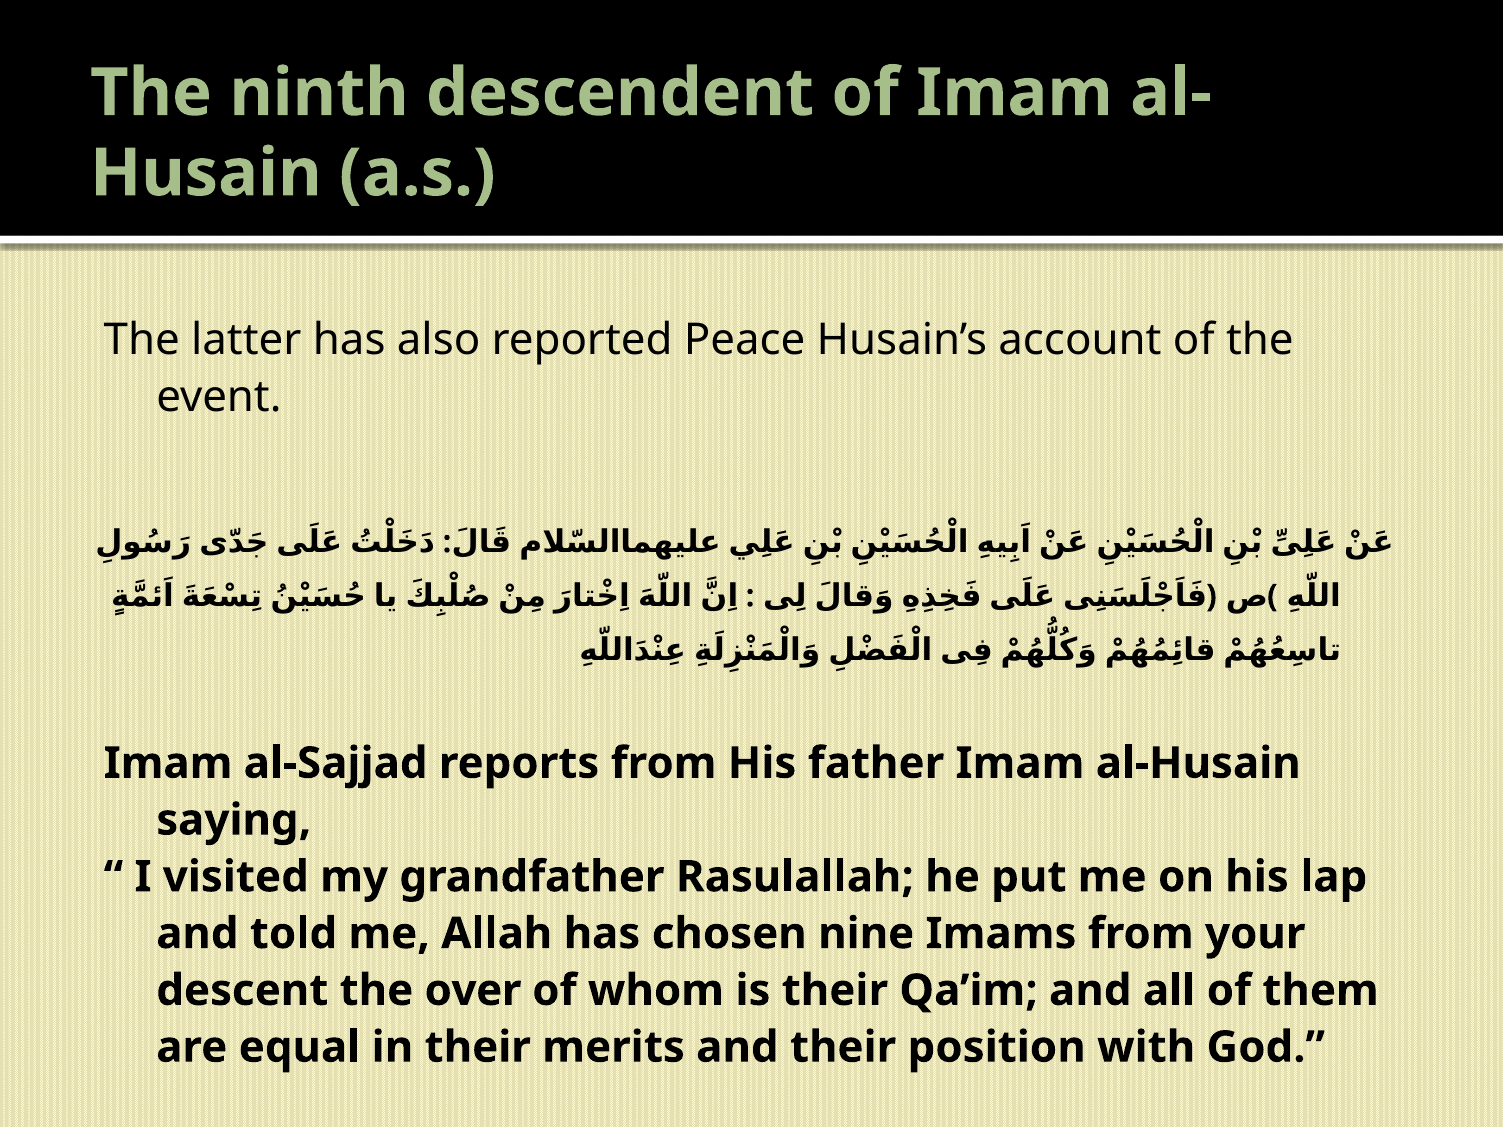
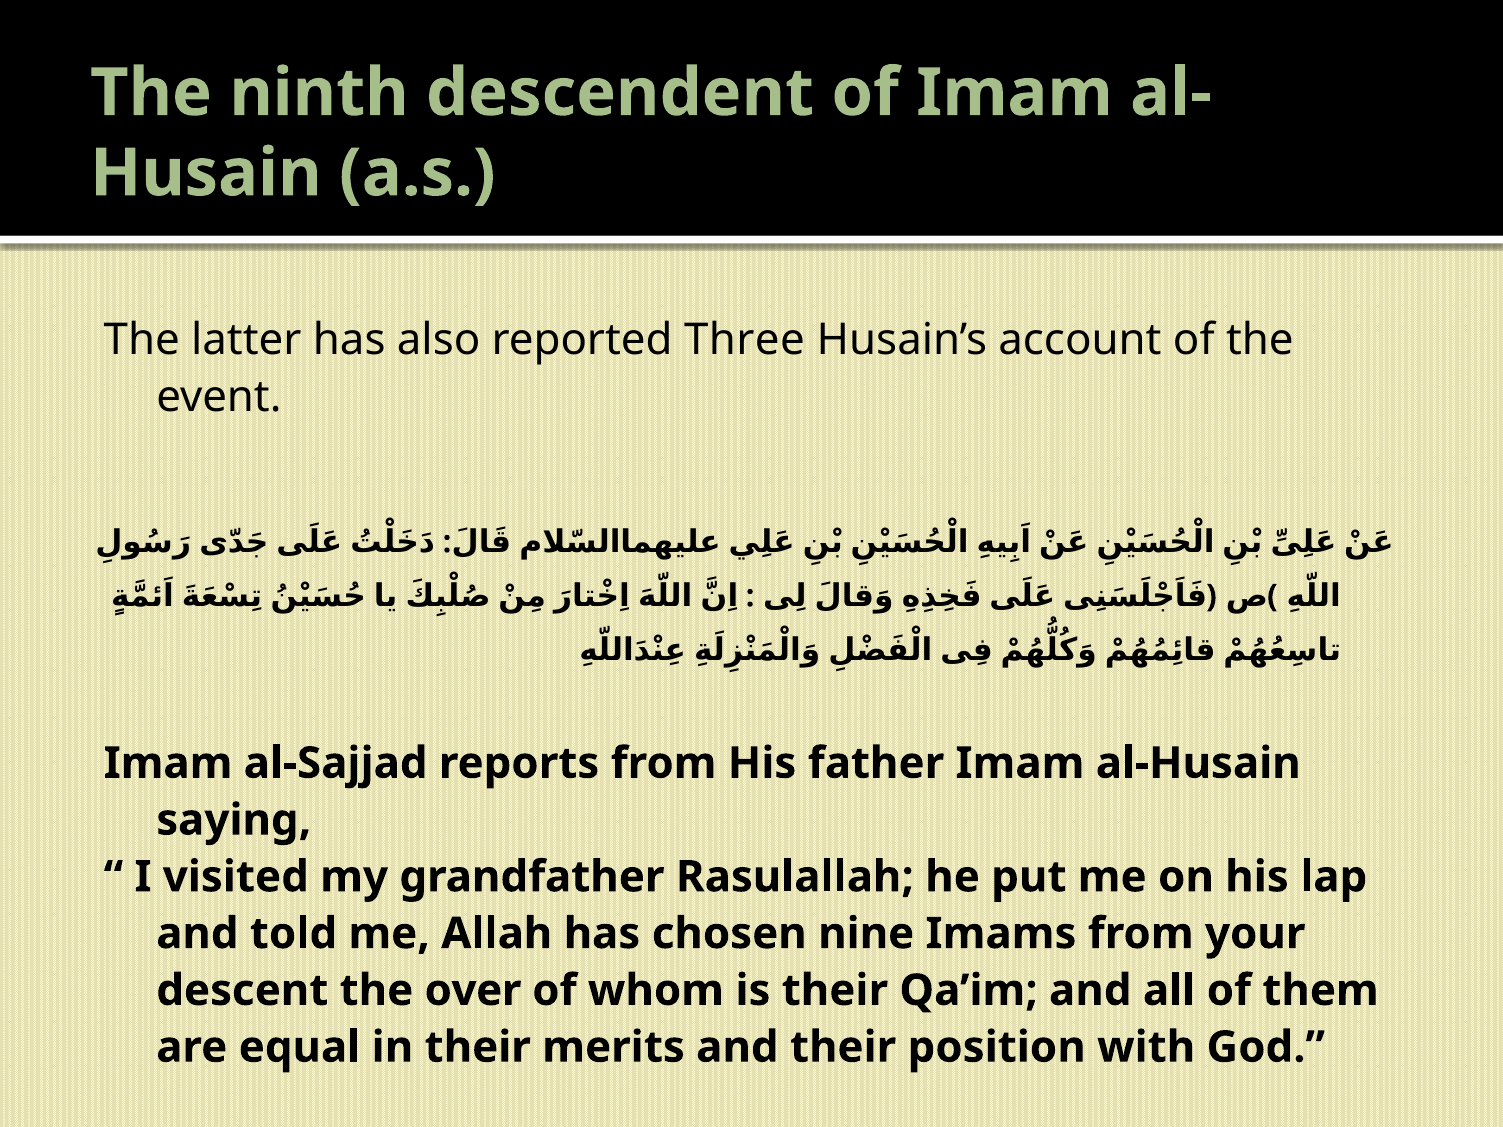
Peace: Peace -> Three
